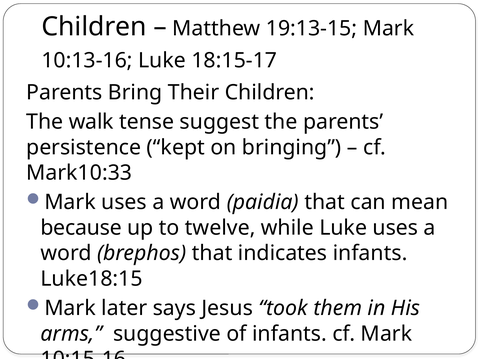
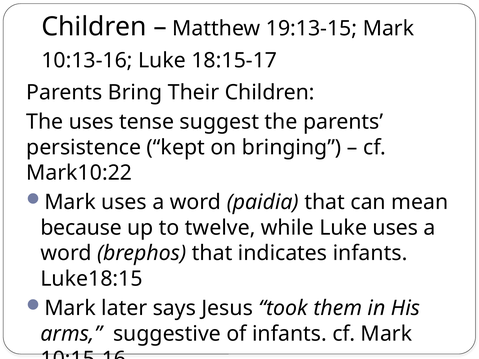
The walk: walk -> uses
Mark10:33: Mark10:33 -> Mark10:22
